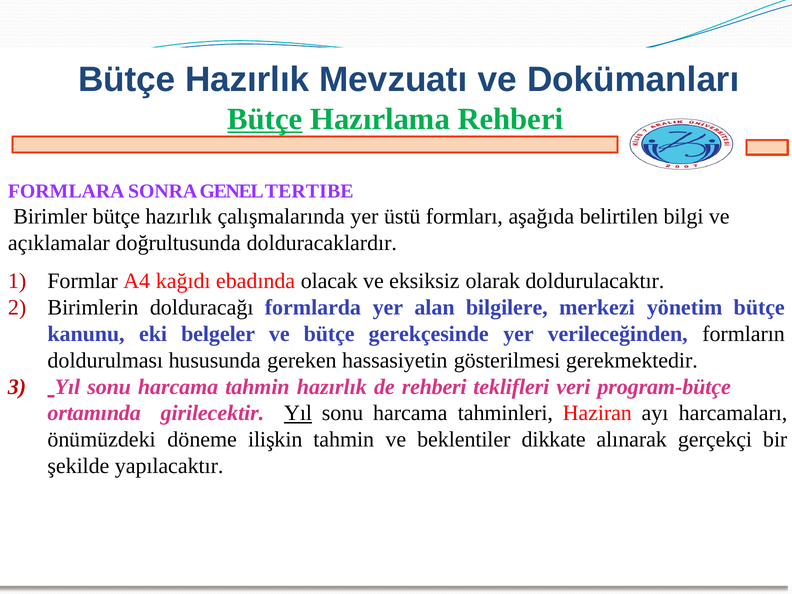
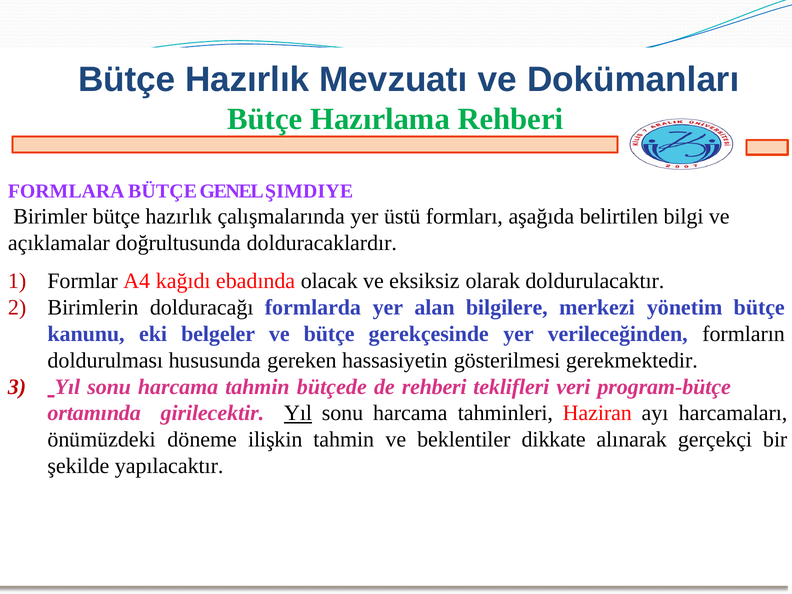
Bütçe at (265, 119) underline: present -> none
FORMLARA SONRA: SONRA -> BÜTÇE
TERTIBE: TERTIBE -> ŞIMDIYE
tahmin hazırlık: hazırlık -> bütçede
